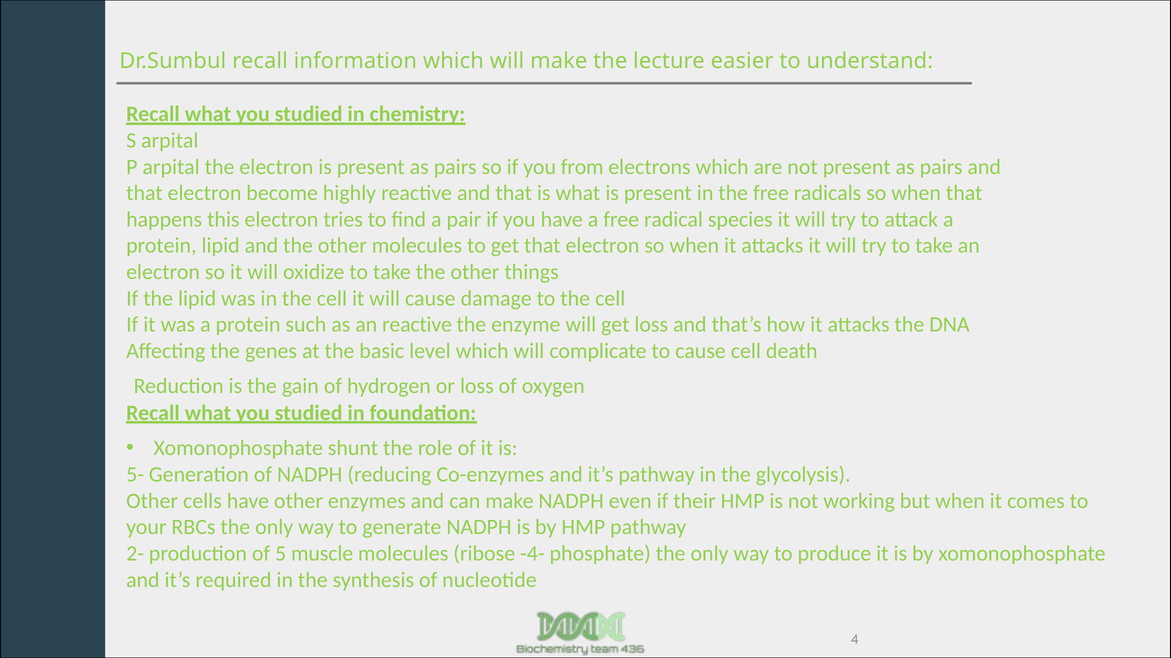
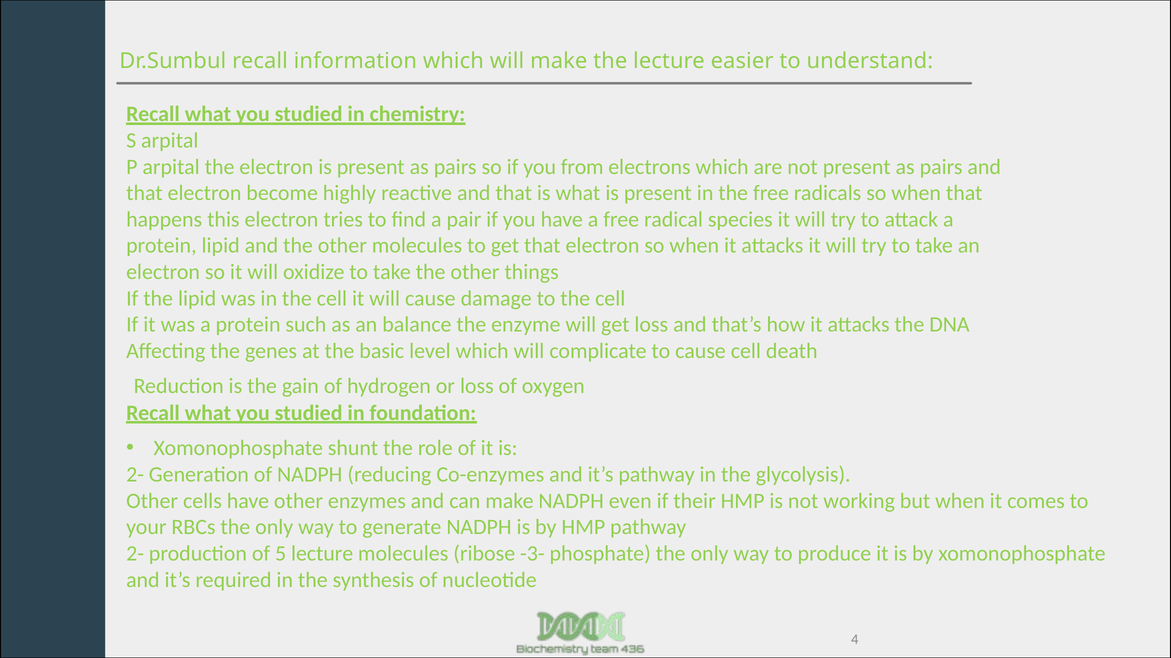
an reactive: reactive -> balance
5- at (135, 475): 5- -> 2-
5 muscle: muscle -> lecture
-4-: -4- -> -3-
